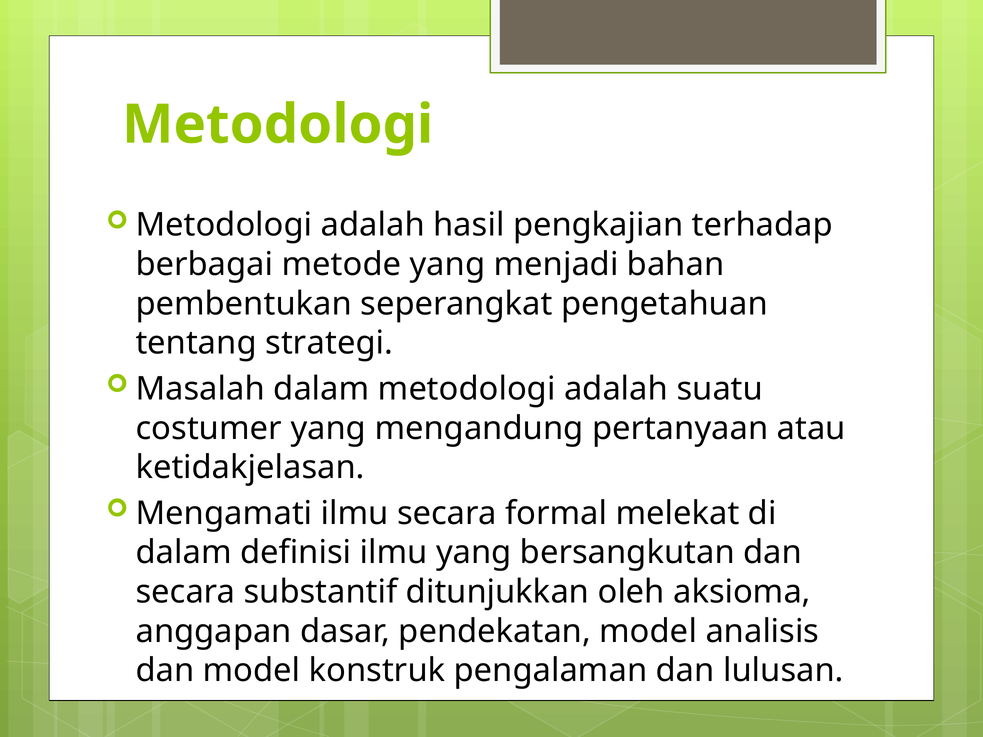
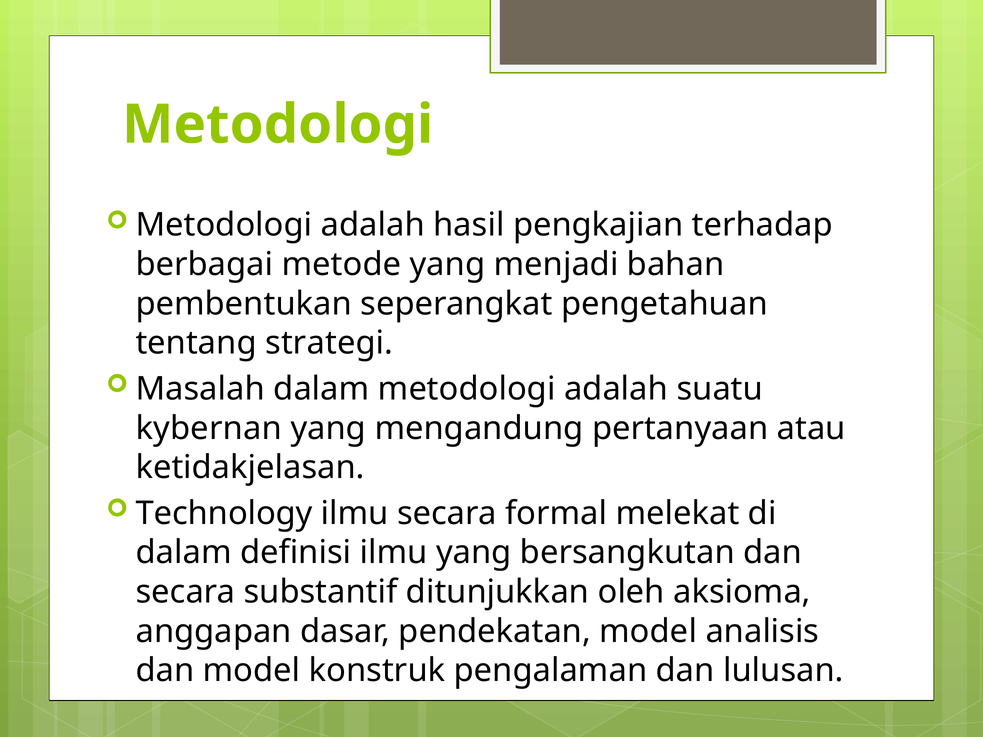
costumer: costumer -> kybernan
Mengamati: Mengamati -> Technology
